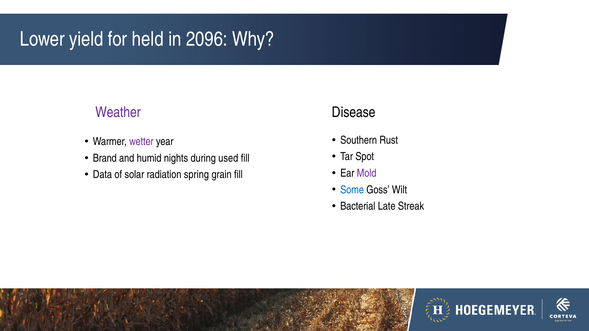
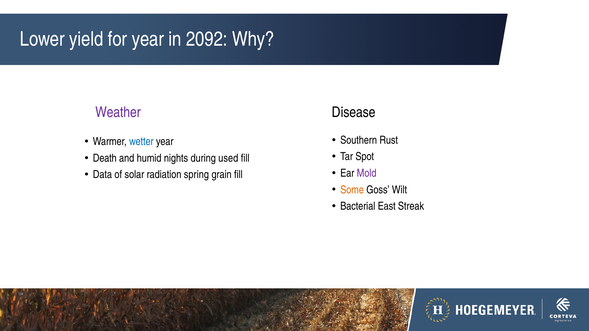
for held: held -> year
2096: 2096 -> 2092
wetter colour: purple -> blue
Brand: Brand -> Death
Some colour: blue -> orange
Late: Late -> East
